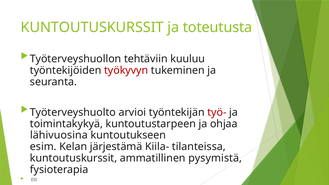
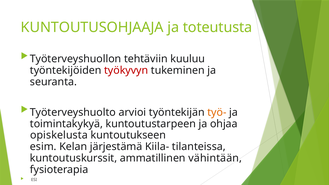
KUNTOUTUSKURSSIT at (92, 27): KUNTOUTUSKURSSIT -> KUNTOUTUSOHJAAJA
työ- colour: red -> orange
lähivuosina: lähivuosina -> opiskelusta
pysymistä: pysymistä -> vähintään
